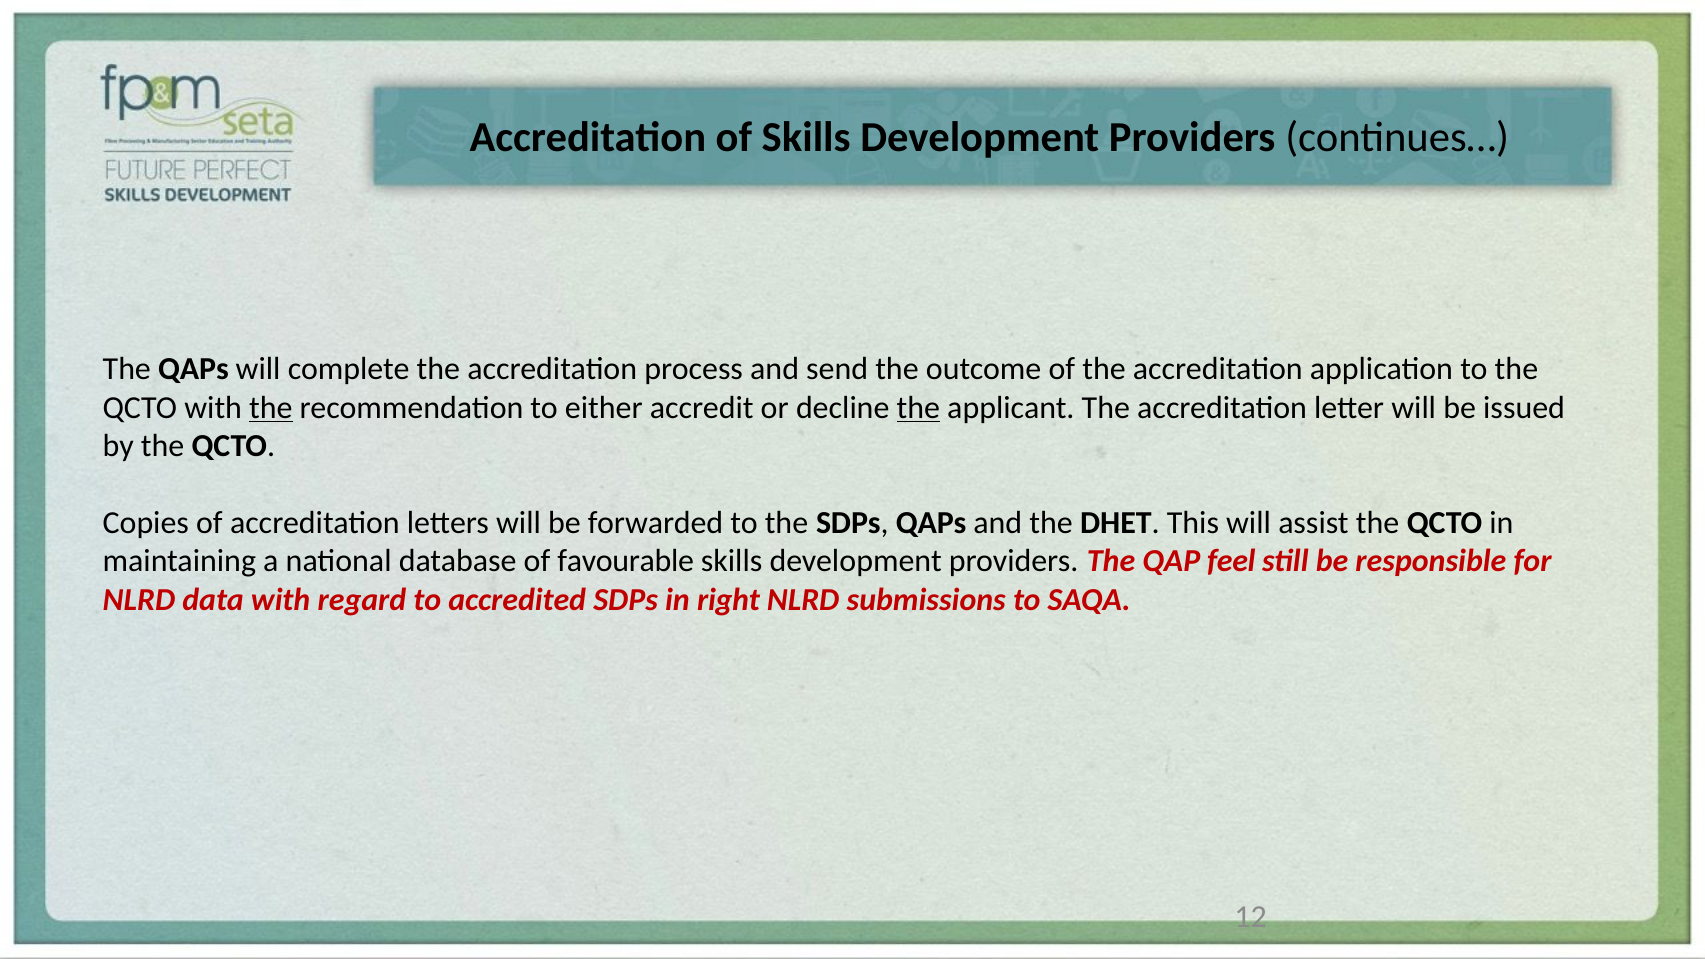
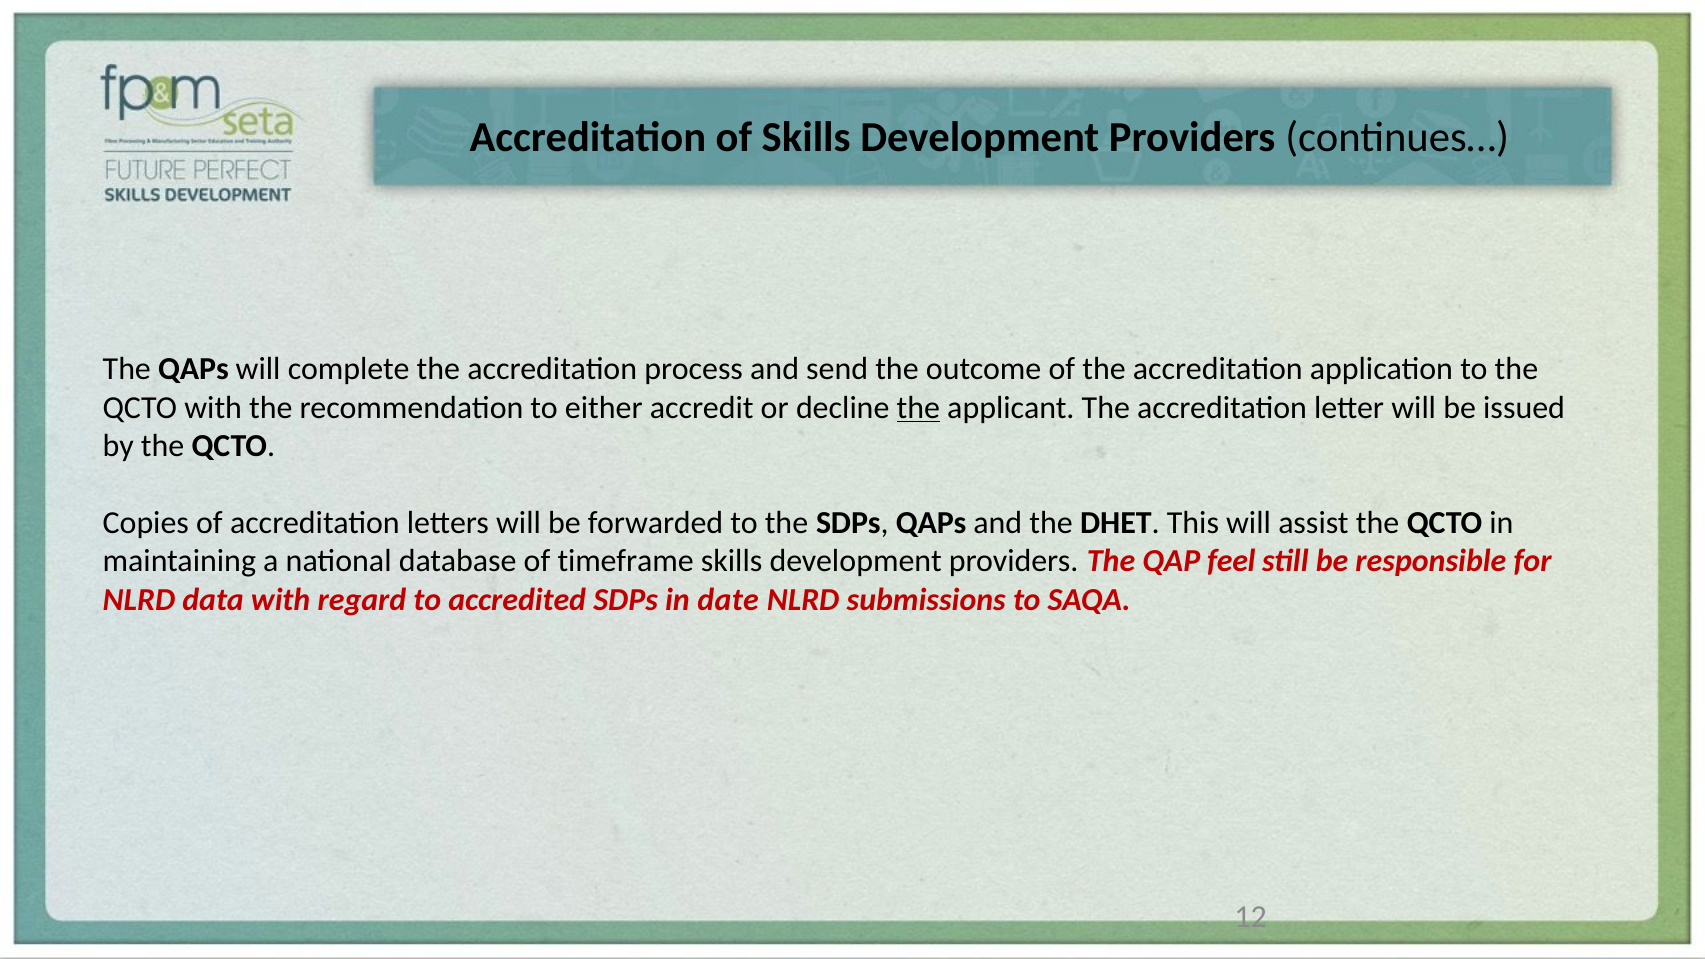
the at (271, 408) underline: present -> none
favourable: favourable -> timeframe
right: right -> date
